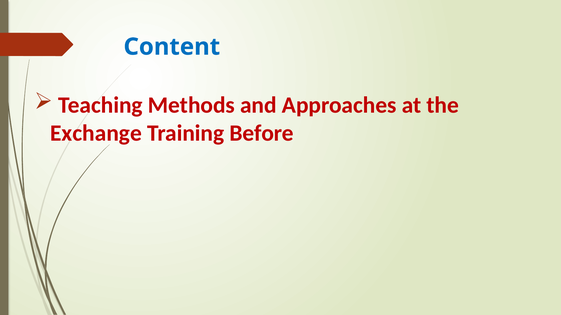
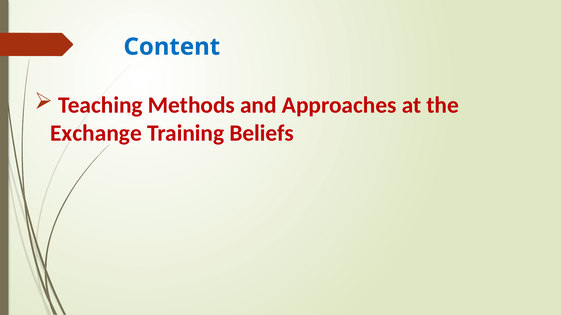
Before: Before -> Beliefs
